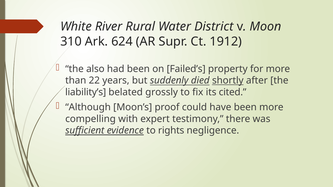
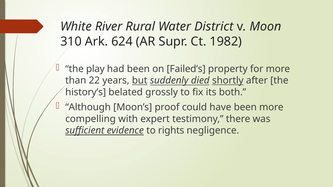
1912: 1912 -> 1982
also: also -> play
but underline: none -> present
liability’s: liability’s -> history’s
cited: cited -> both
